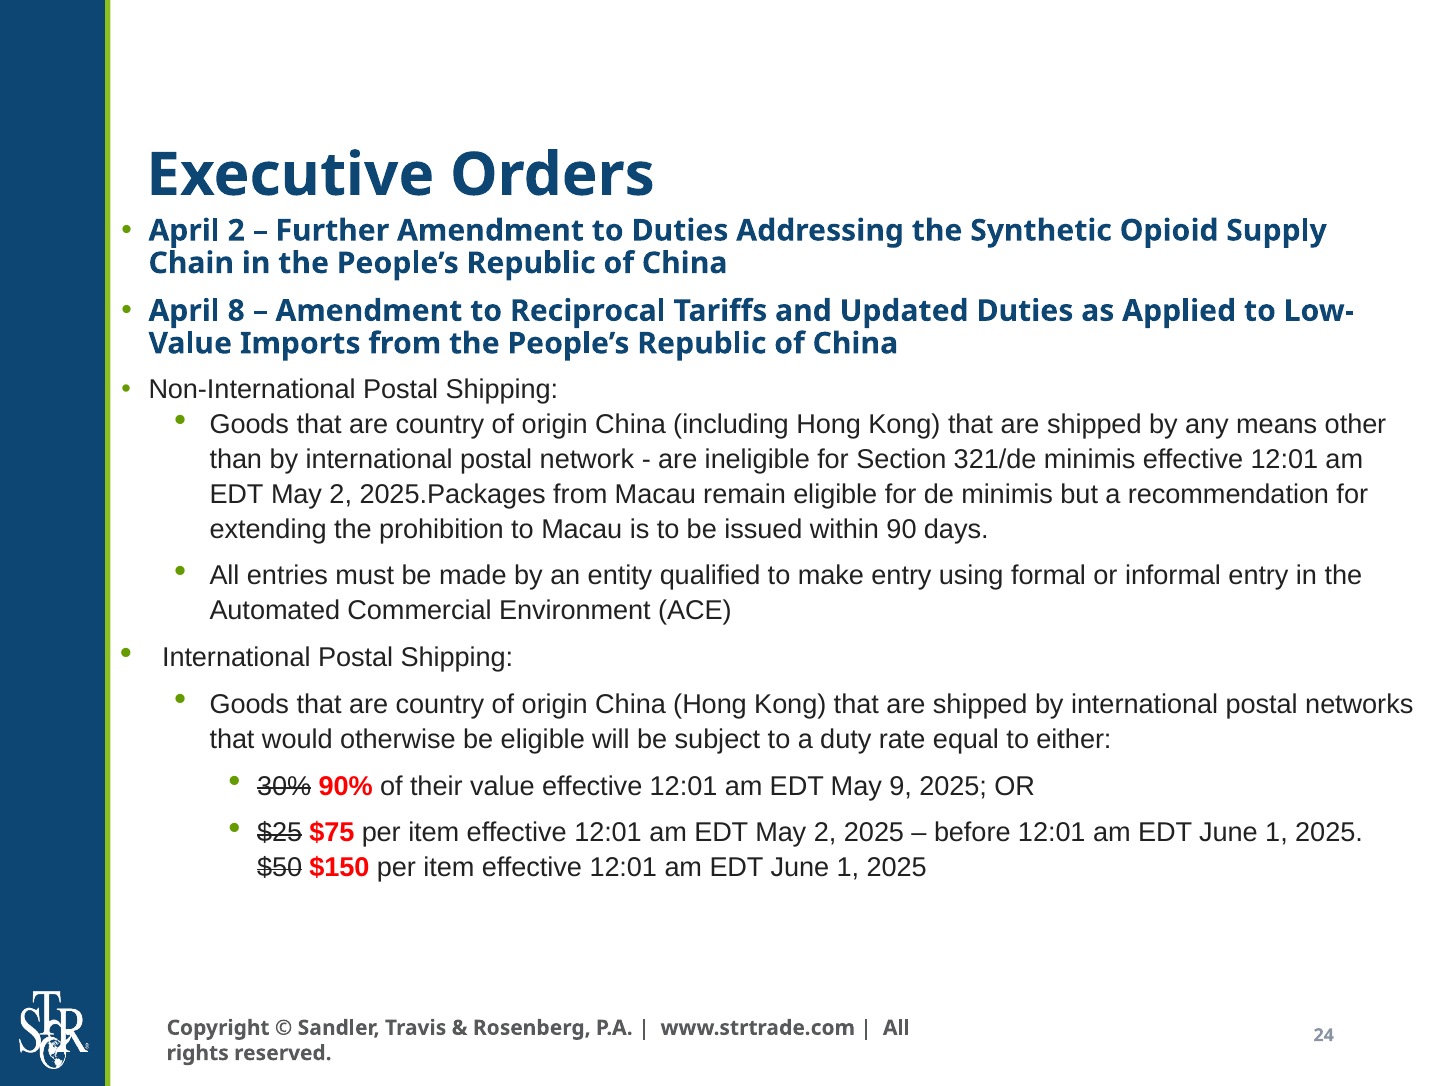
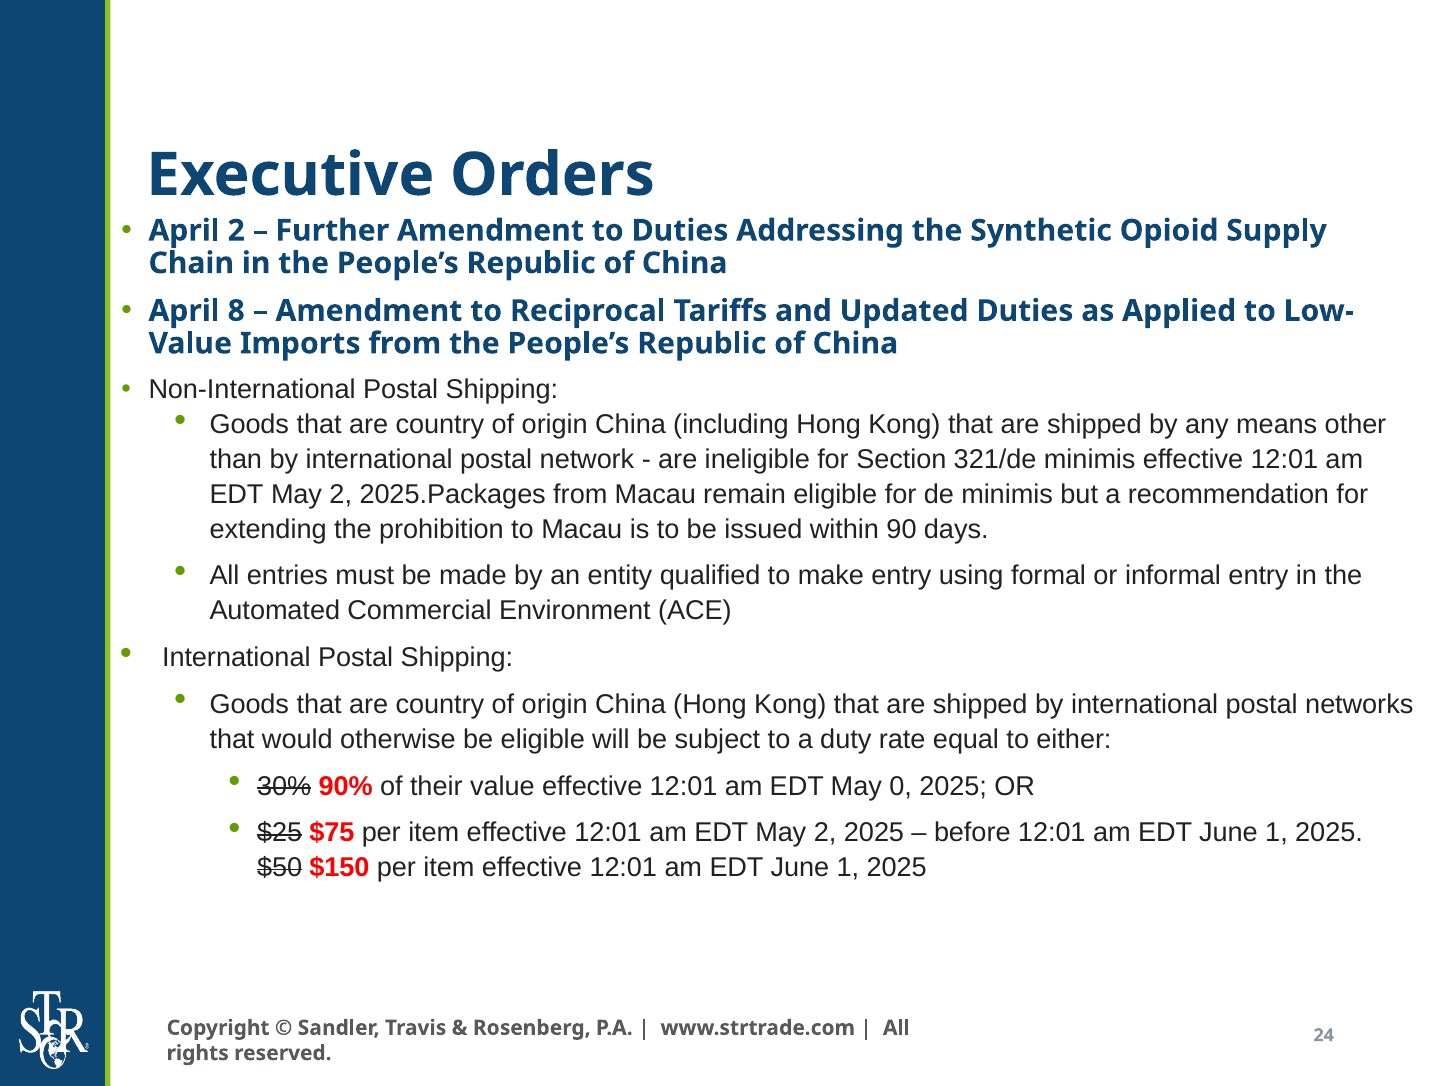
9: 9 -> 0
